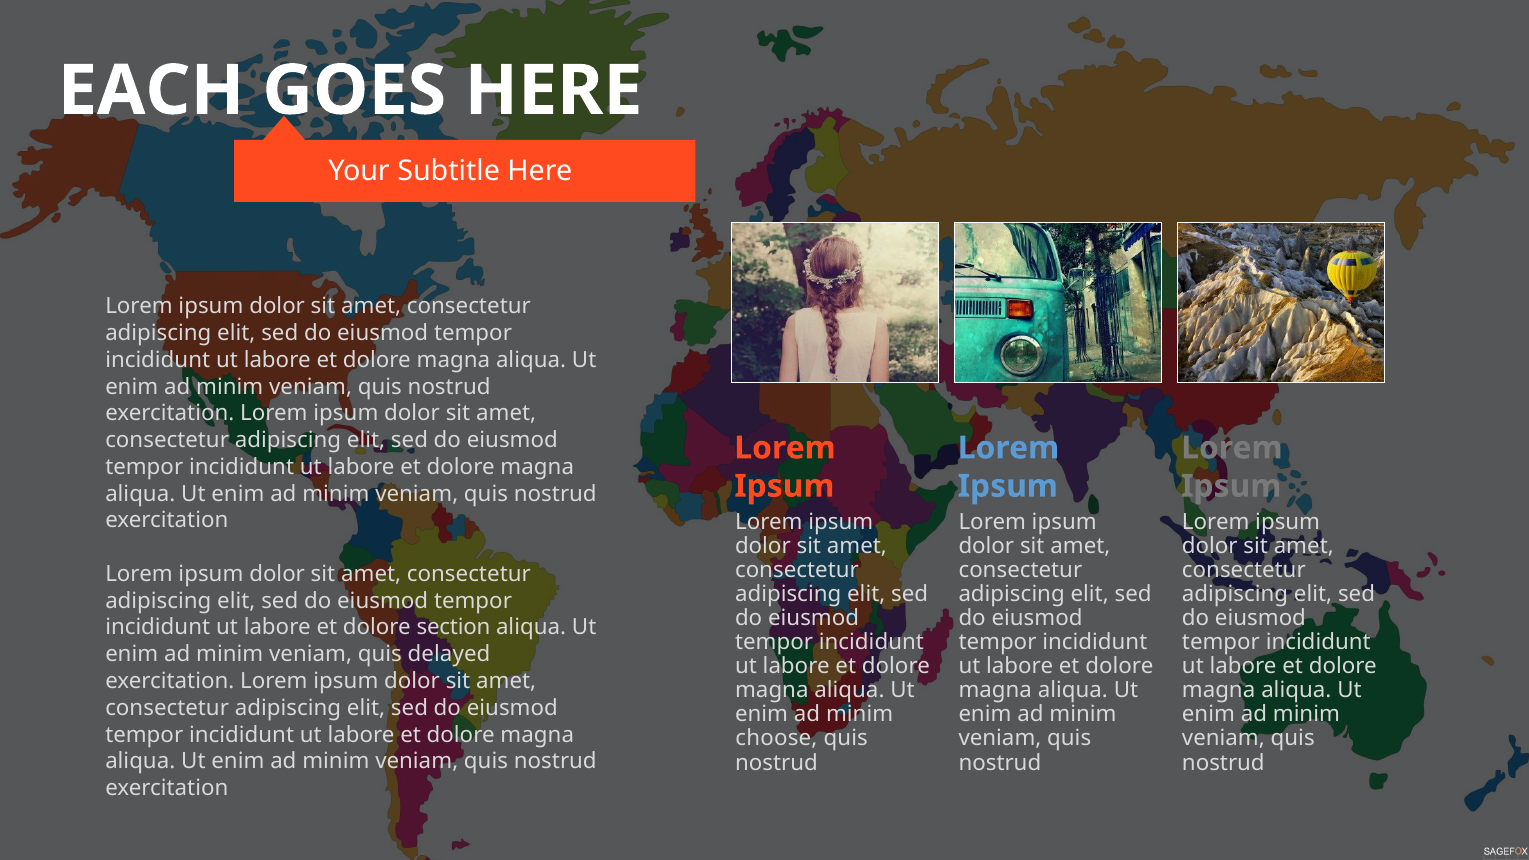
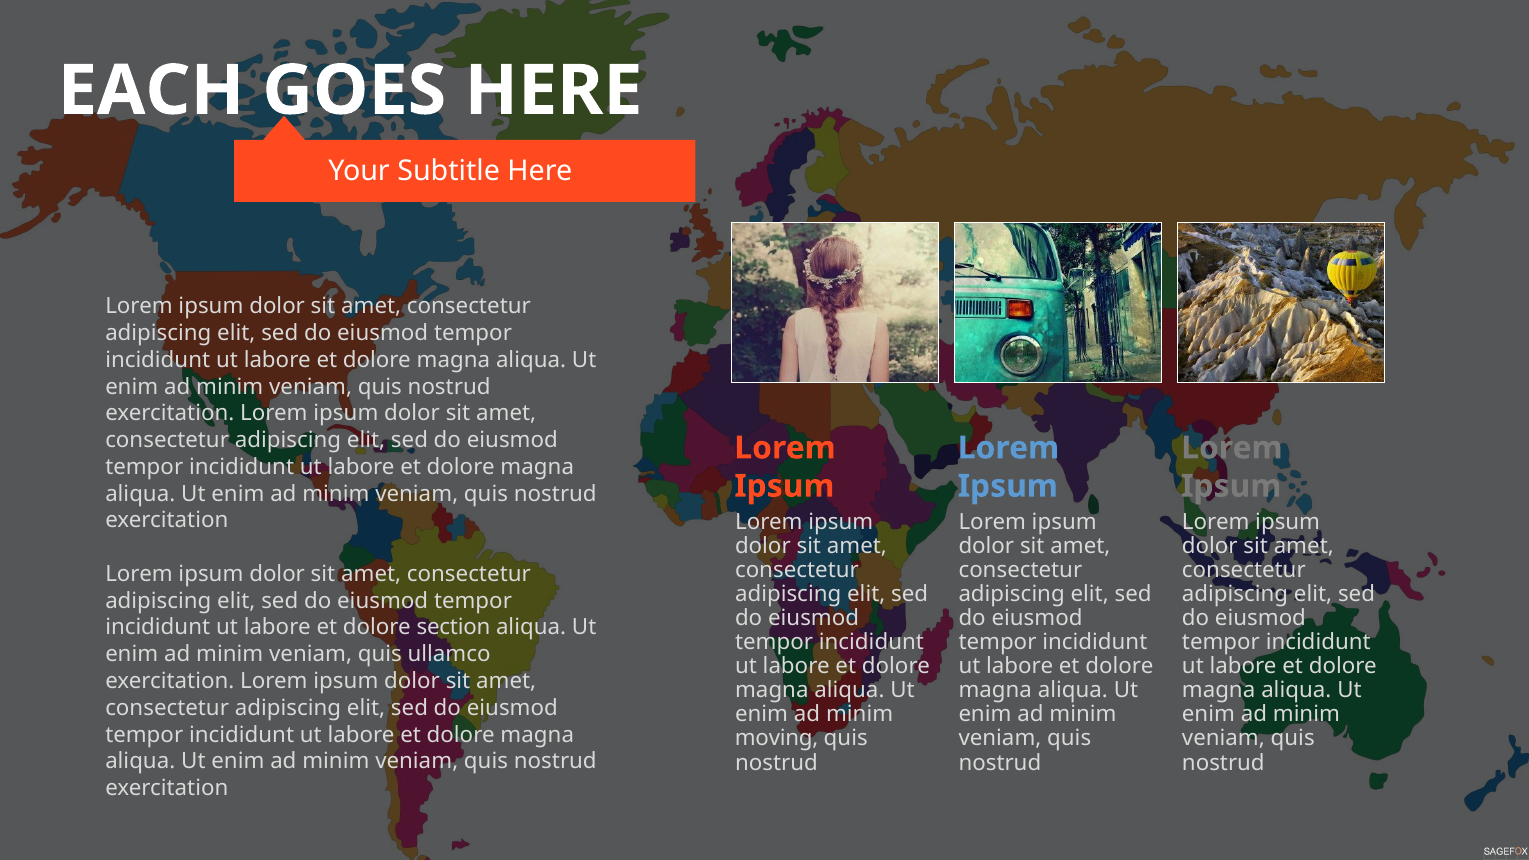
delayed: delayed -> ullamco
choose: choose -> moving
